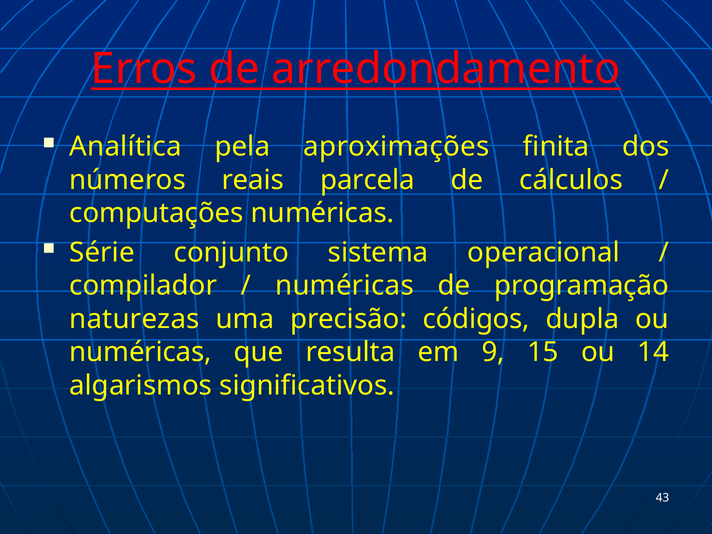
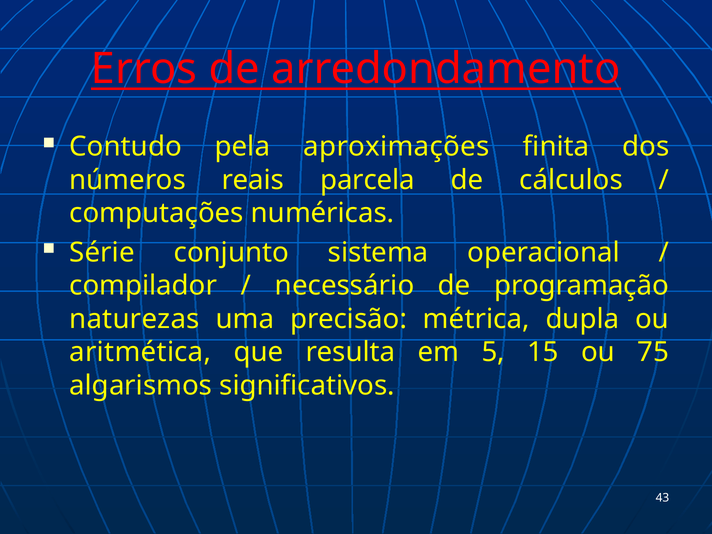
Analítica: Analítica -> Contudo
numéricas at (344, 286): numéricas -> necessário
códigos: códigos -> métrica
numéricas at (141, 352): numéricas -> aritmética
9: 9 -> 5
14: 14 -> 75
